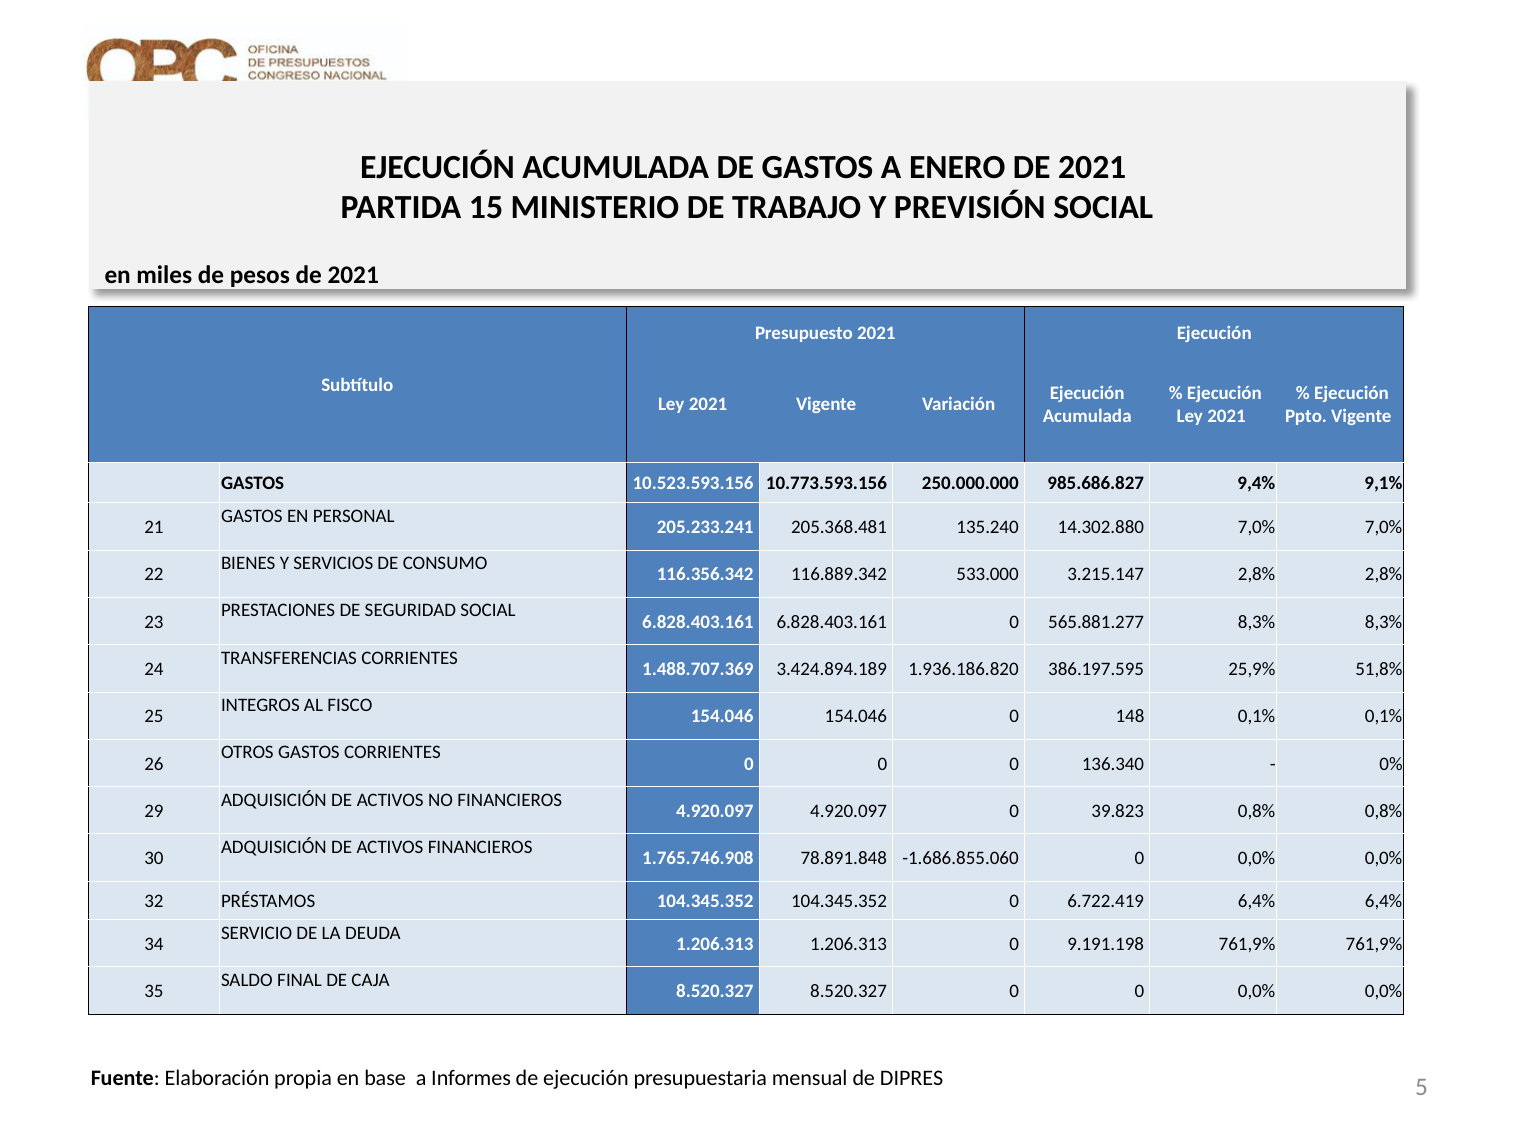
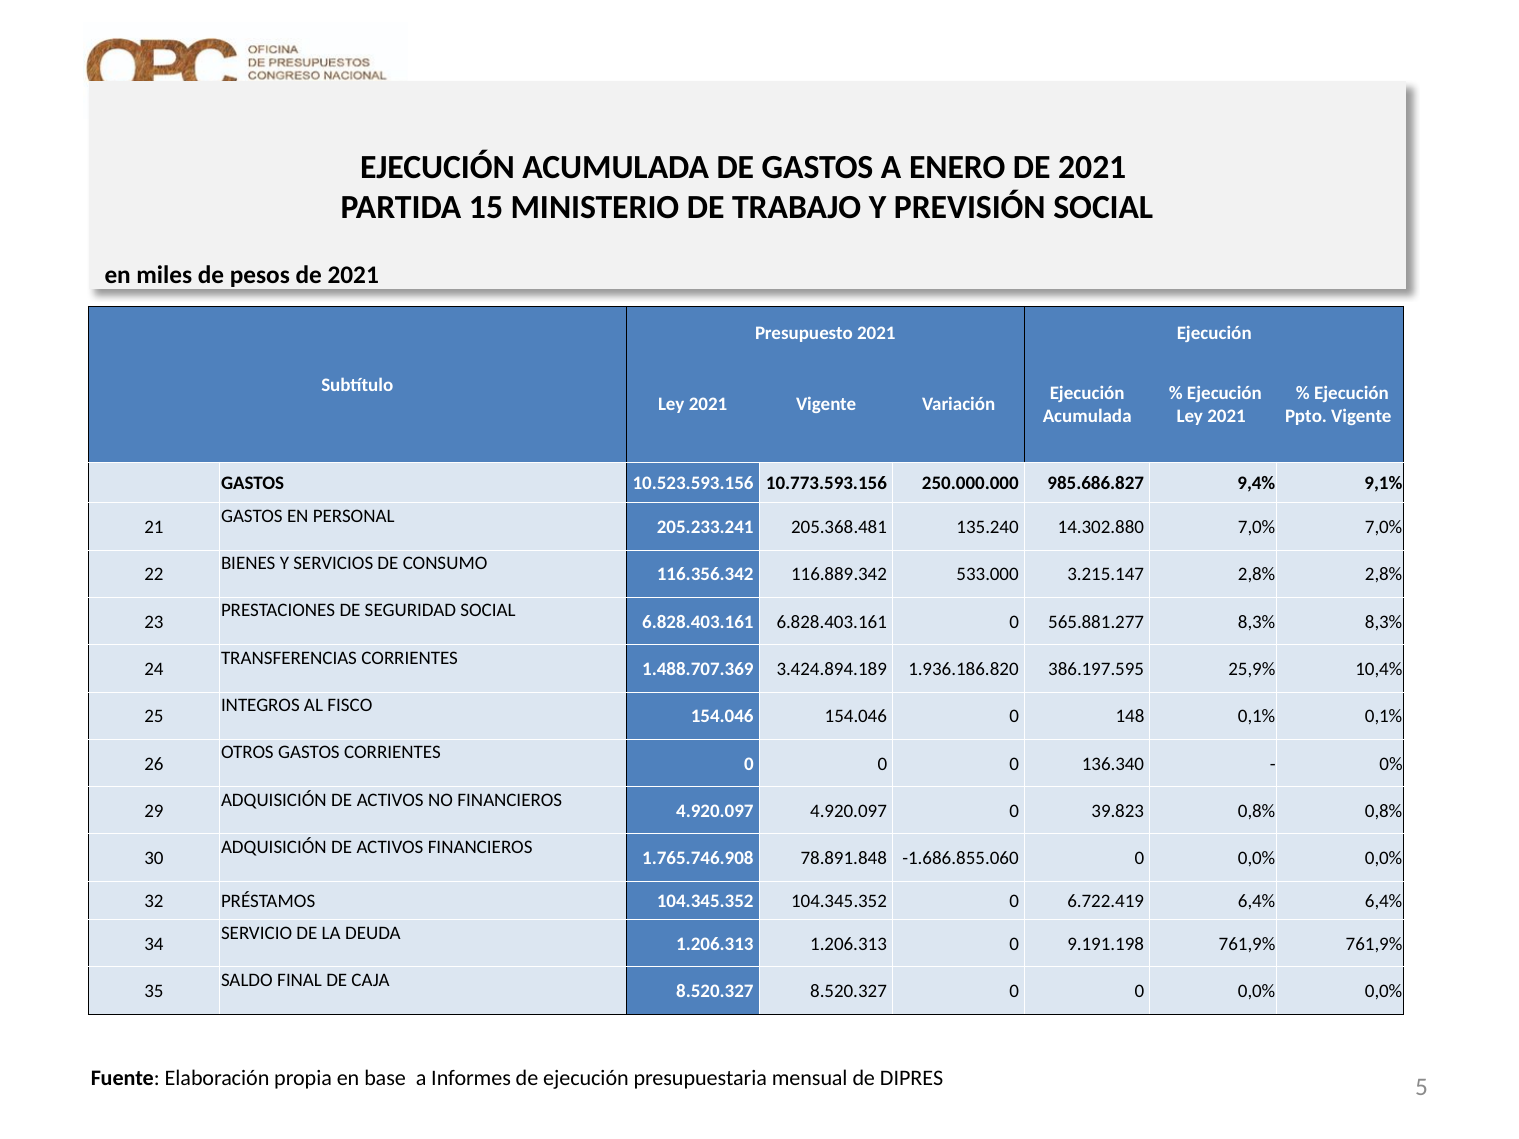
51,8%: 51,8% -> 10,4%
